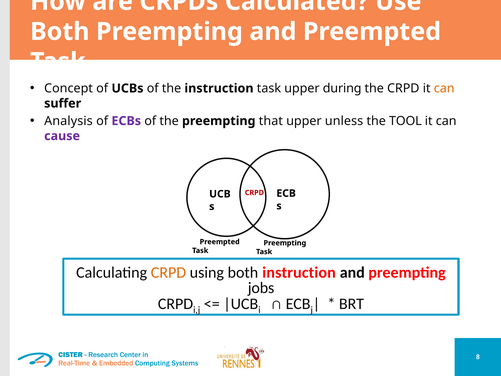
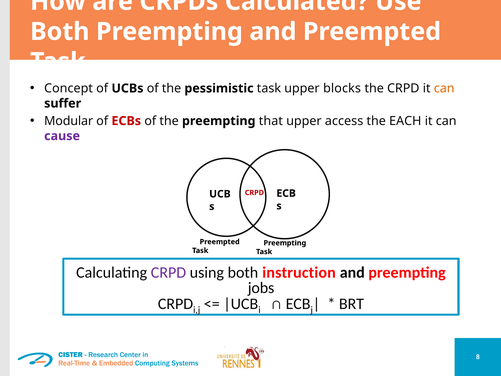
the instruction: instruction -> pessimistic
during: during -> blocks
Analysis: Analysis -> Modular
ECBs colour: purple -> red
unless: unless -> access
TOOL: TOOL -> EACH
CRPD at (168, 272) colour: orange -> purple
